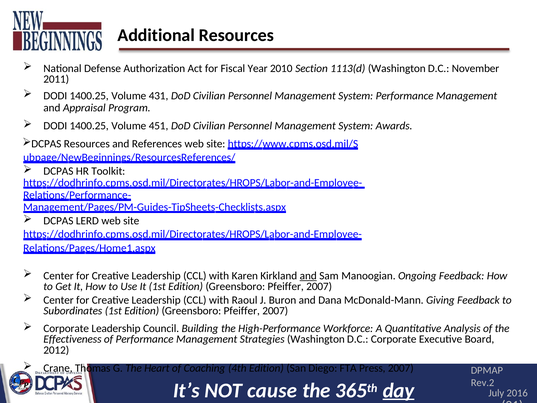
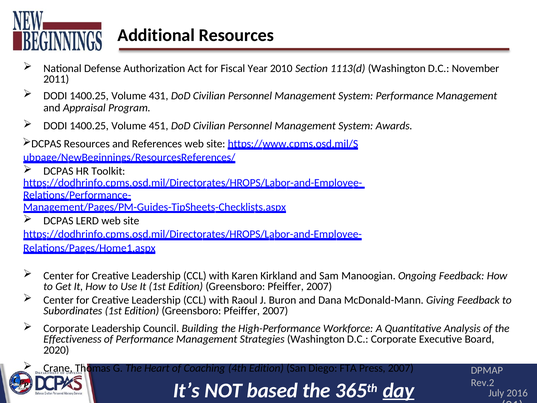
and at (308, 276) underline: present -> none
2012: 2012 -> 2020
cause: cause -> based
